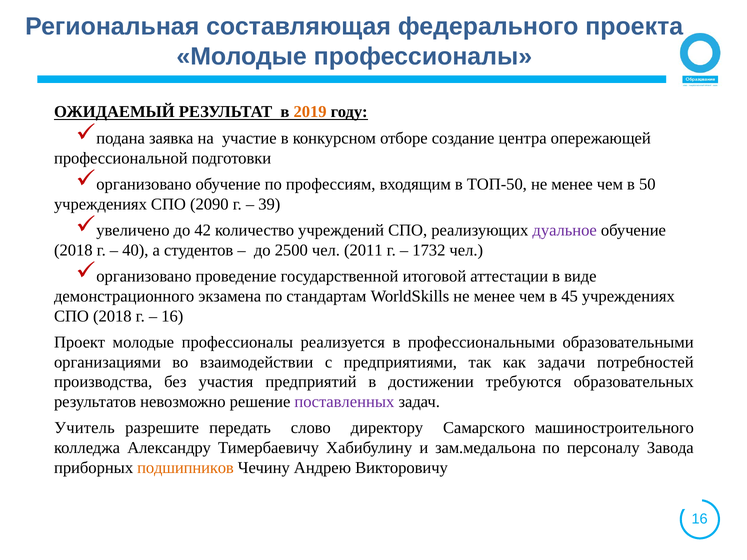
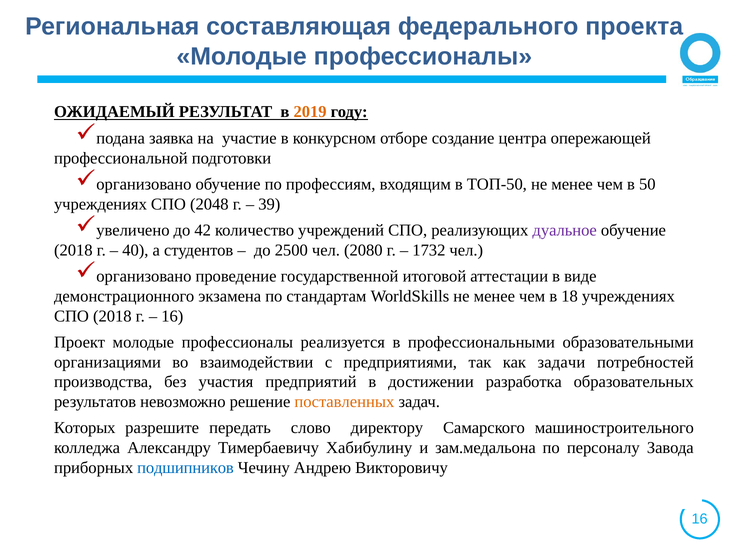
2090: 2090 -> 2048
2011: 2011 -> 2080
45: 45 -> 18
требуются: требуются -> разработка
поставленных colour: purple -> orange
Учитель: Учитель -> Которых
подшипников colour: orange -> blue
